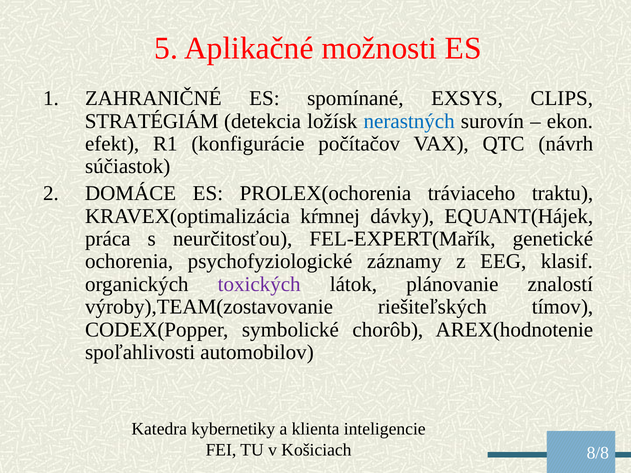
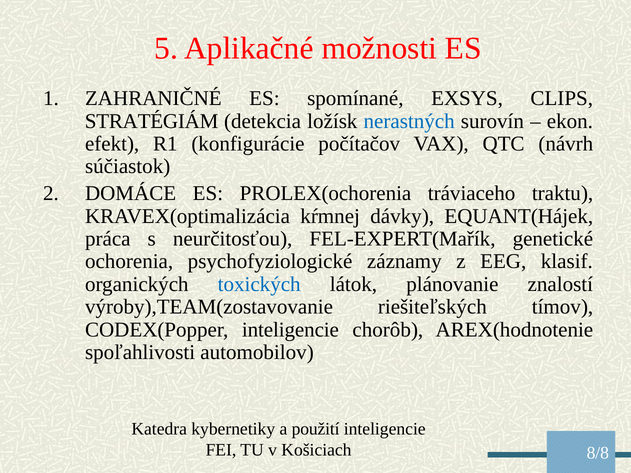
toxických colour: purple -> blue
CODEX(Popper symbolické: symbolické -> inteligencie
klienta: klienta -> použití
